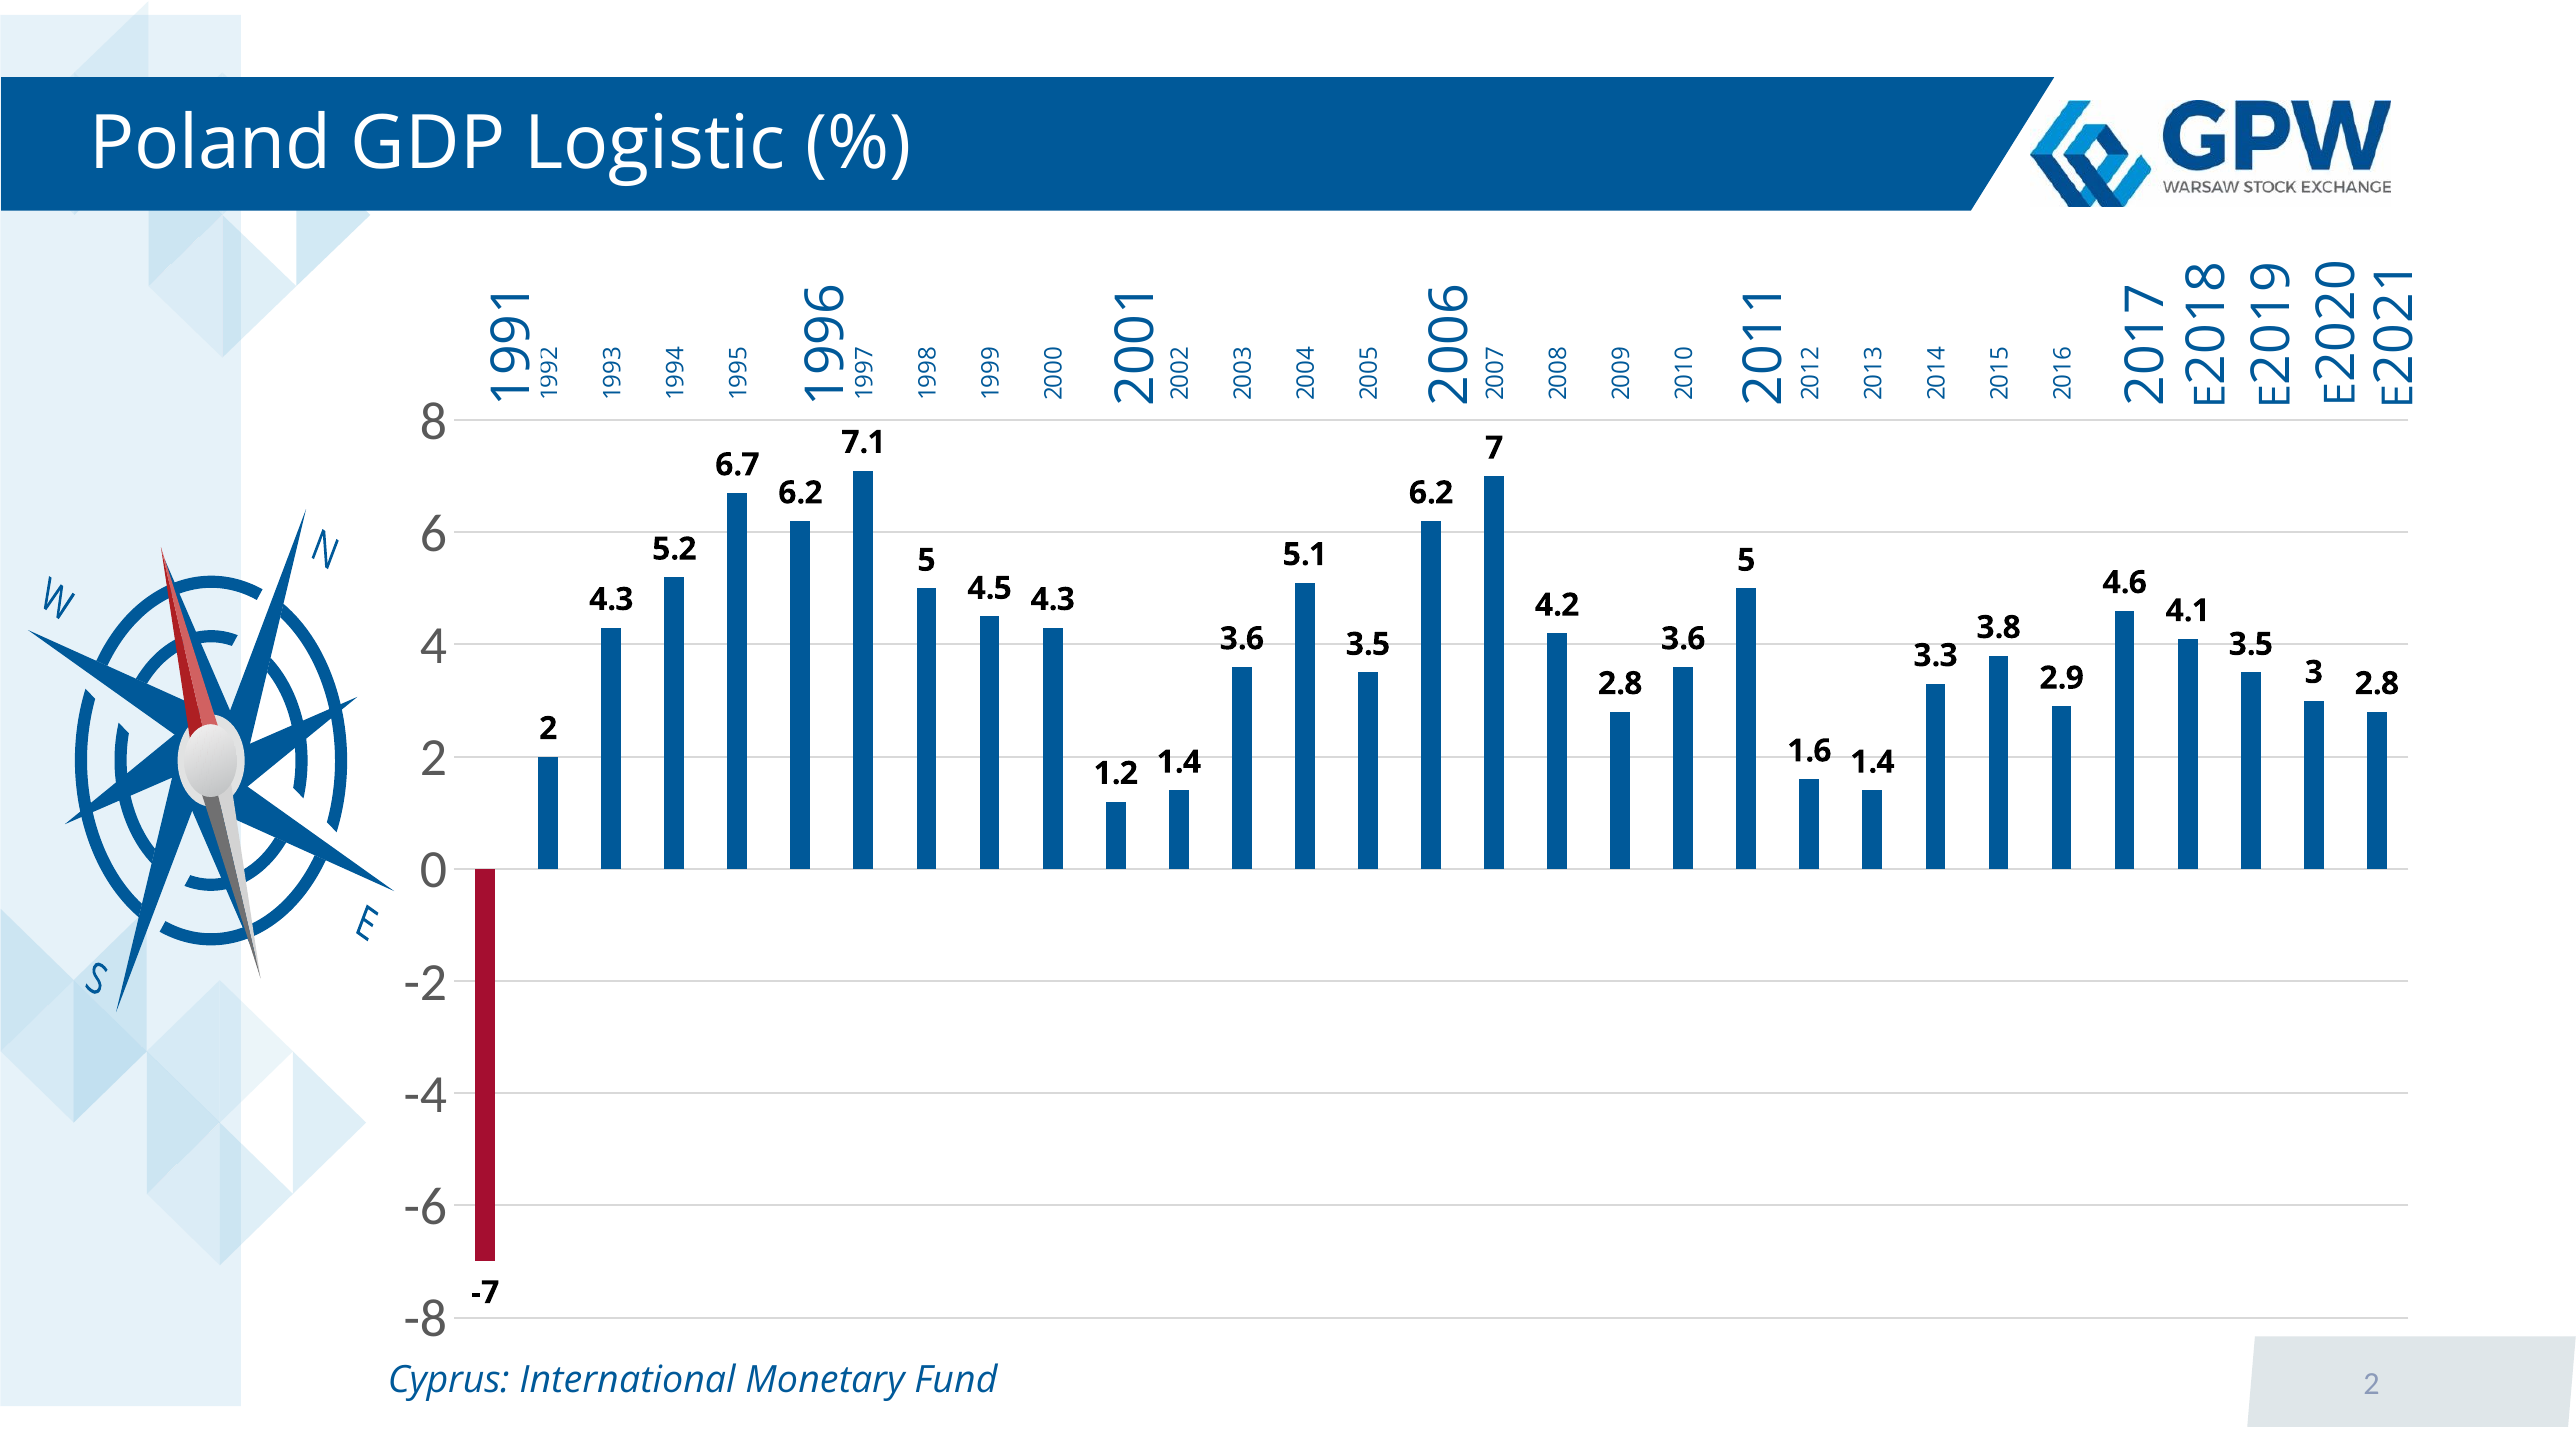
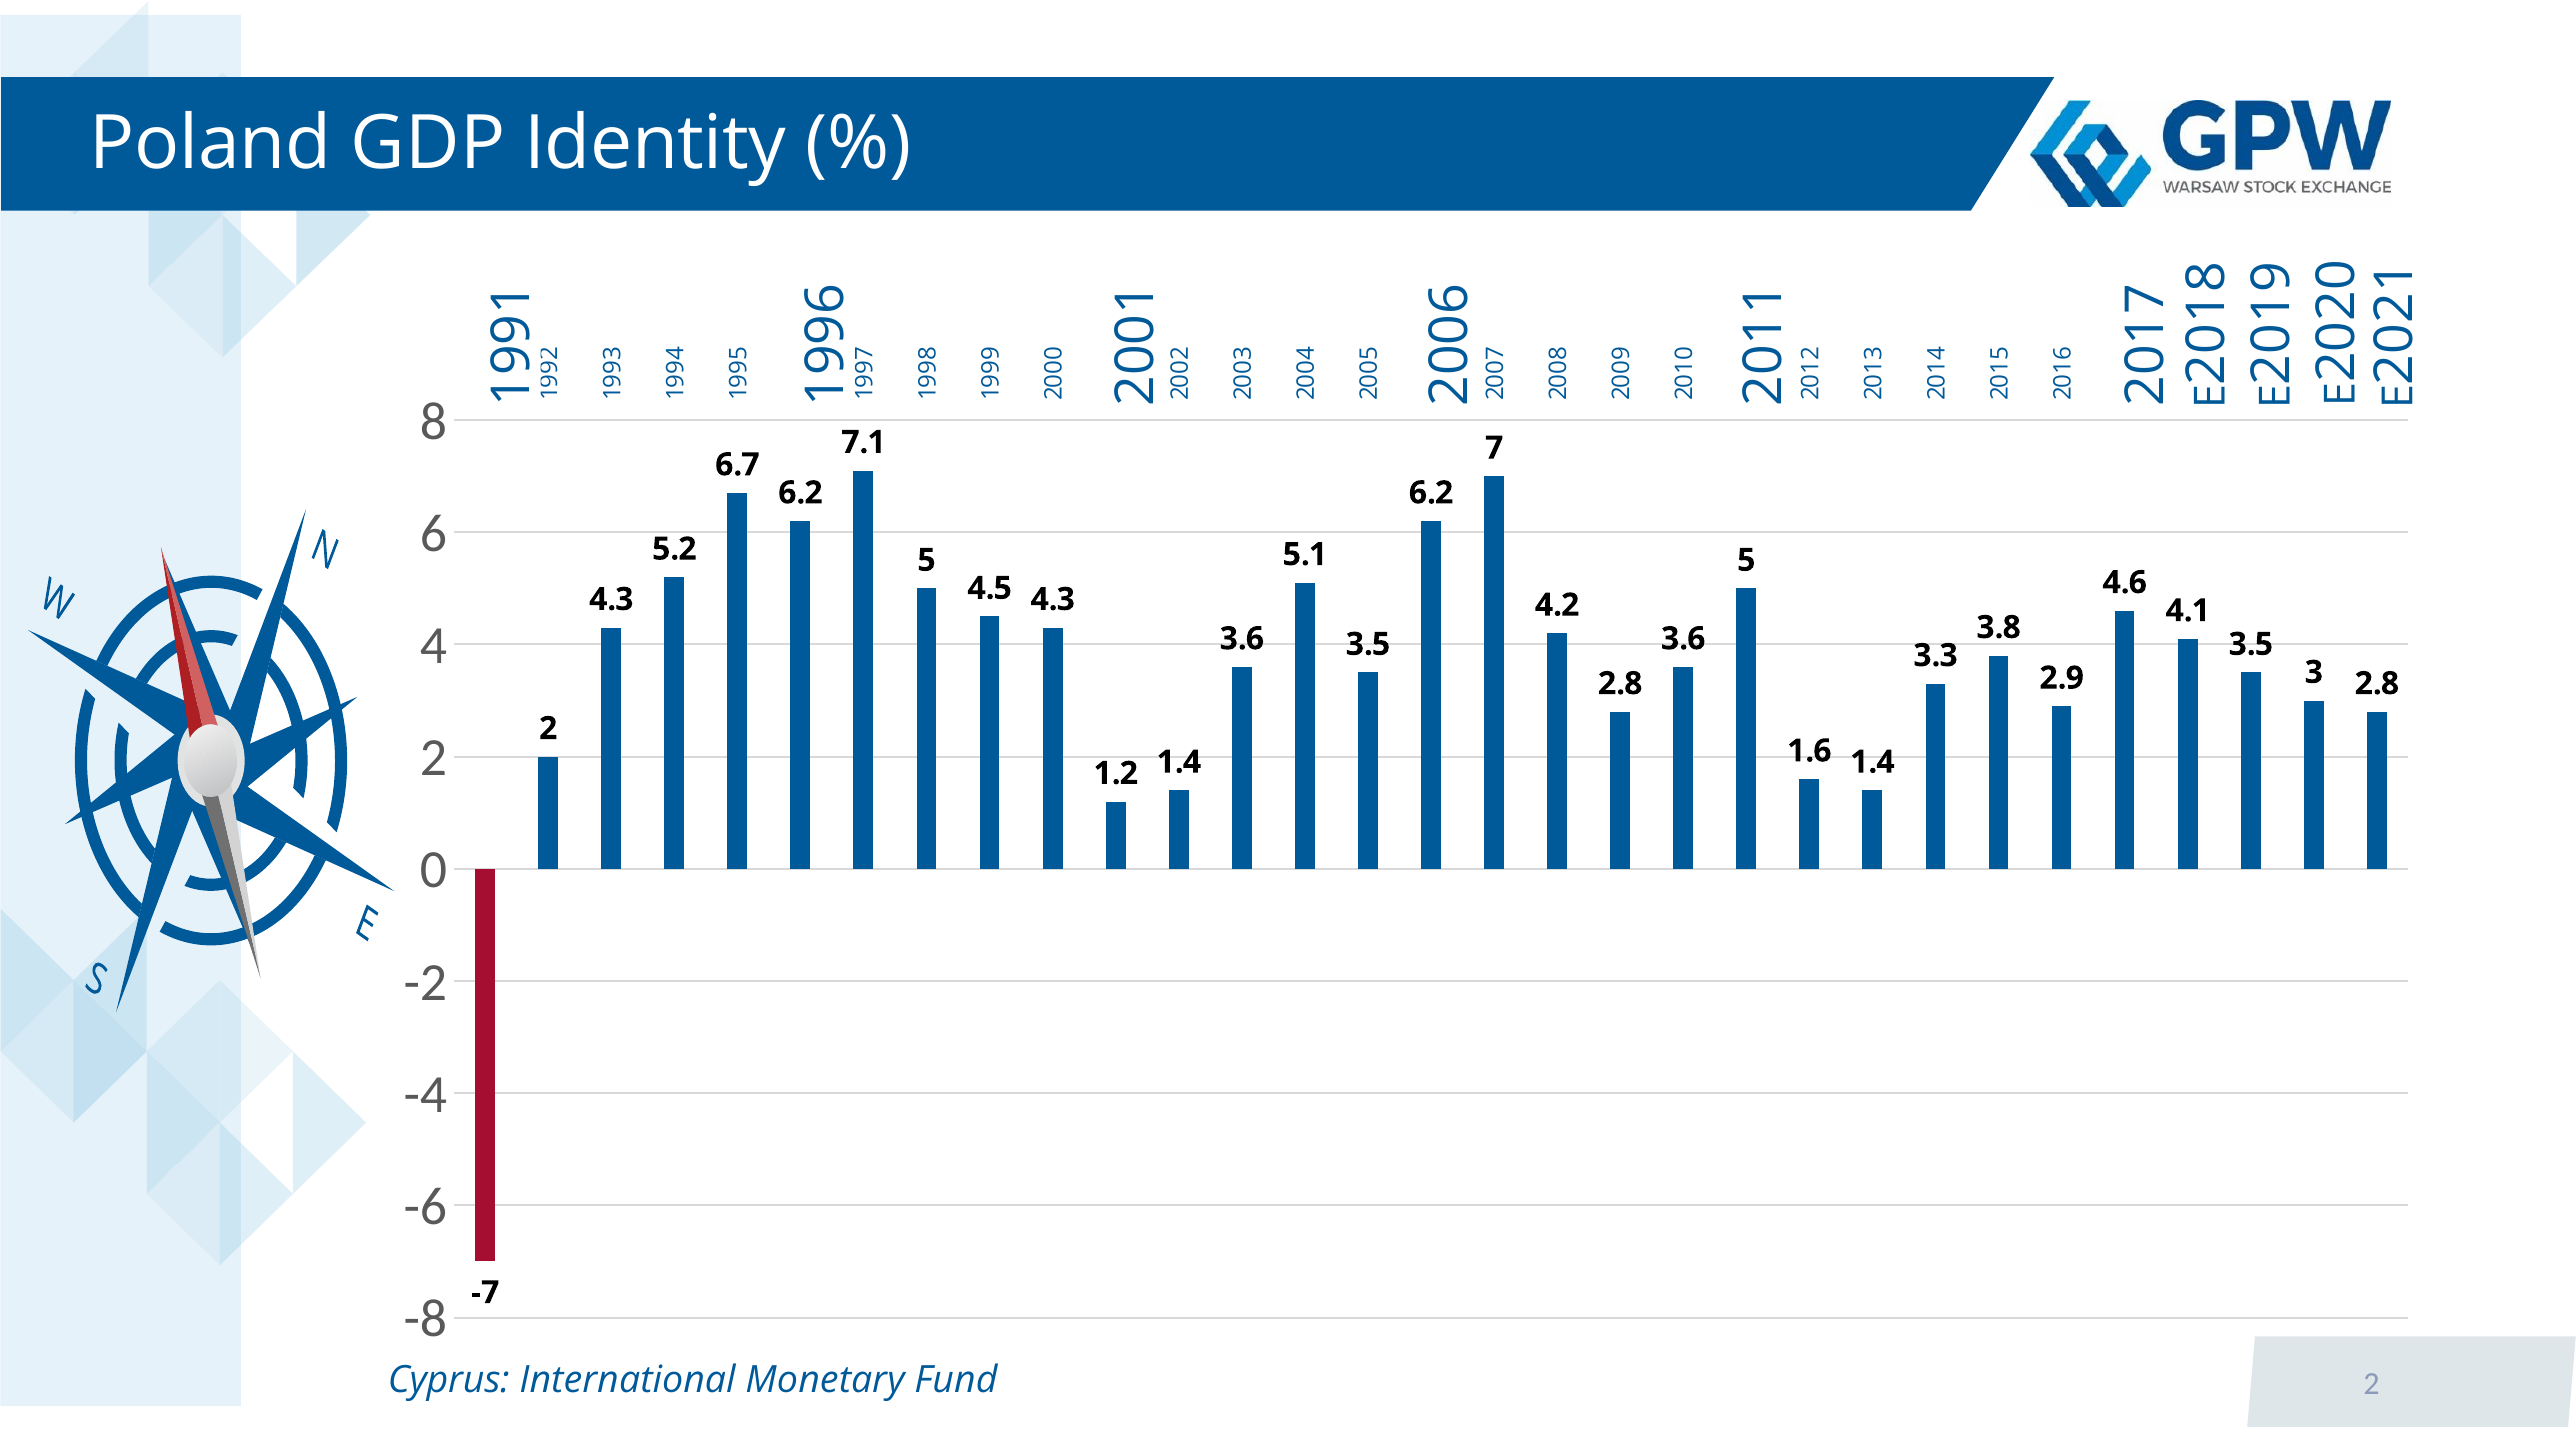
Logistic: Logistic -> Identity
